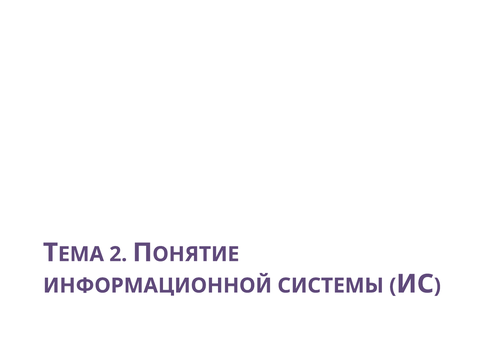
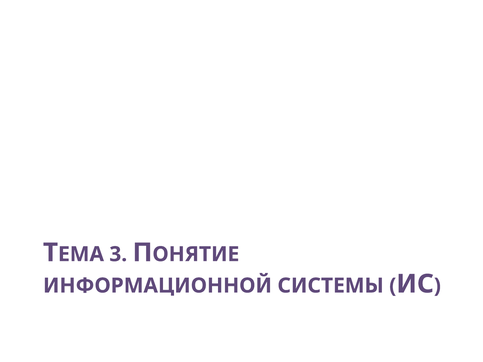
2: 2 -> 3
